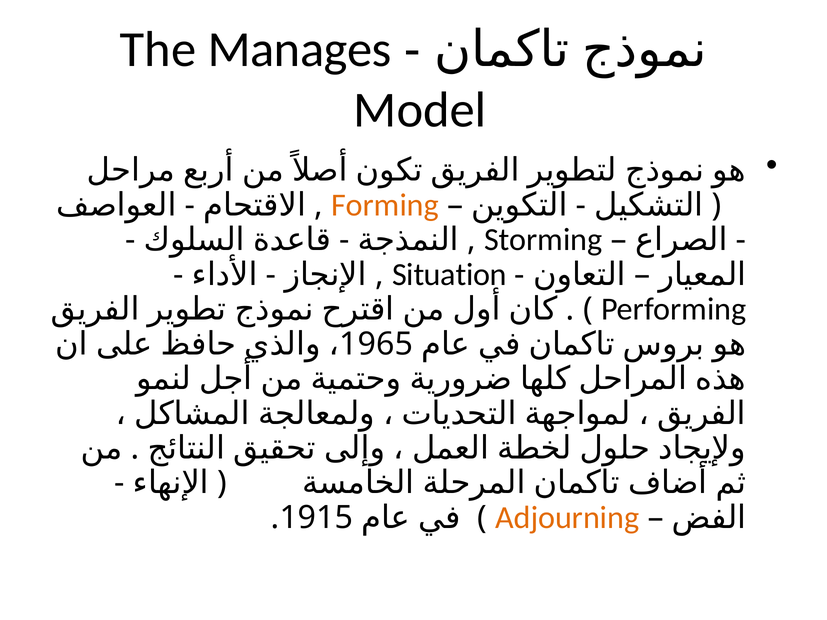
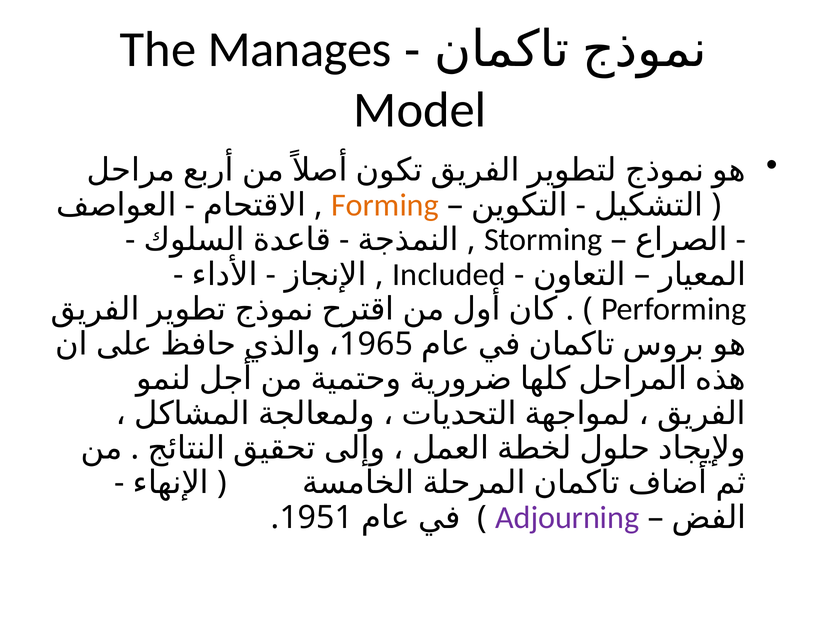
Situation: Situation -> Included
Adjourning colour: orange -> purple
1915: 1915 -> 1951
